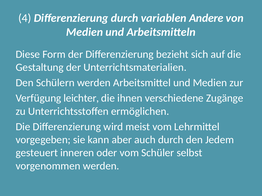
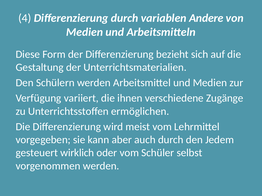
leichter: leichter -> variiert
inneren: inneren -> wirklich
